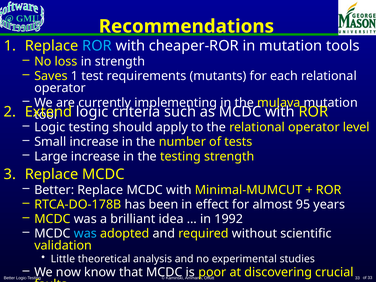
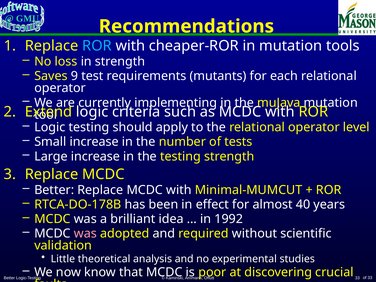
Saves 1: 1 -> 9
95: 95 -> 40
was at (85, 234) colour: light blue -> pink
